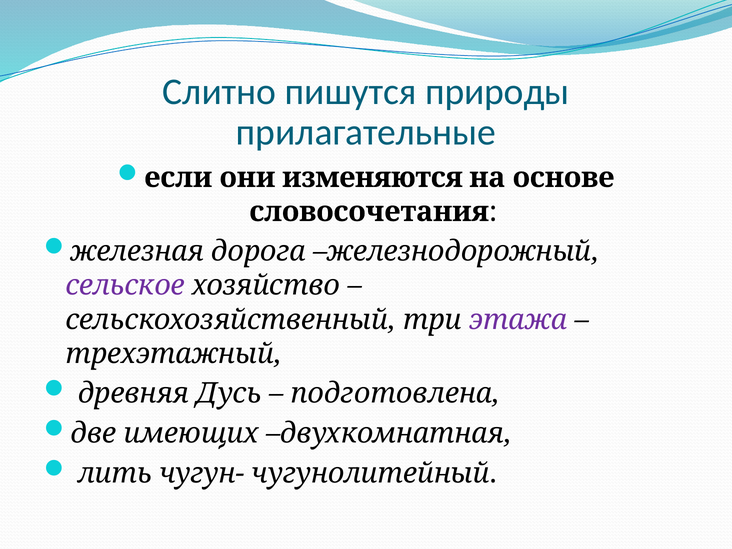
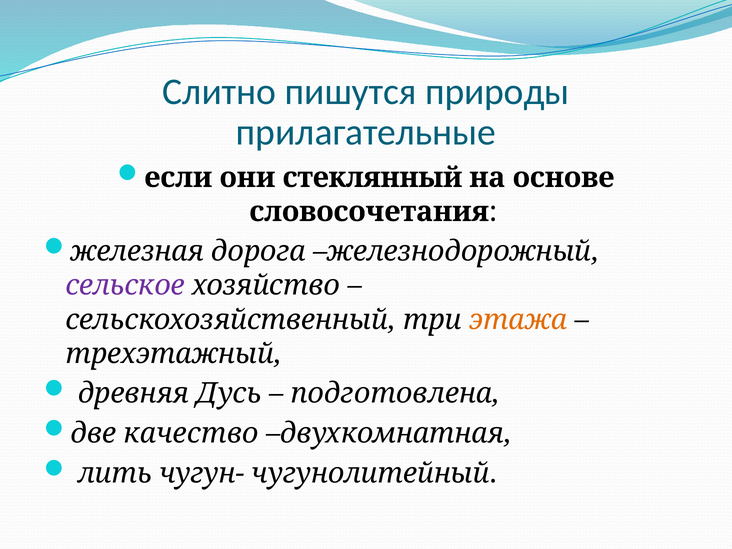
изменяются: изменяются -> стеклянный
этажа colour: purple -> orange
имеющих: имеющих -> качество
